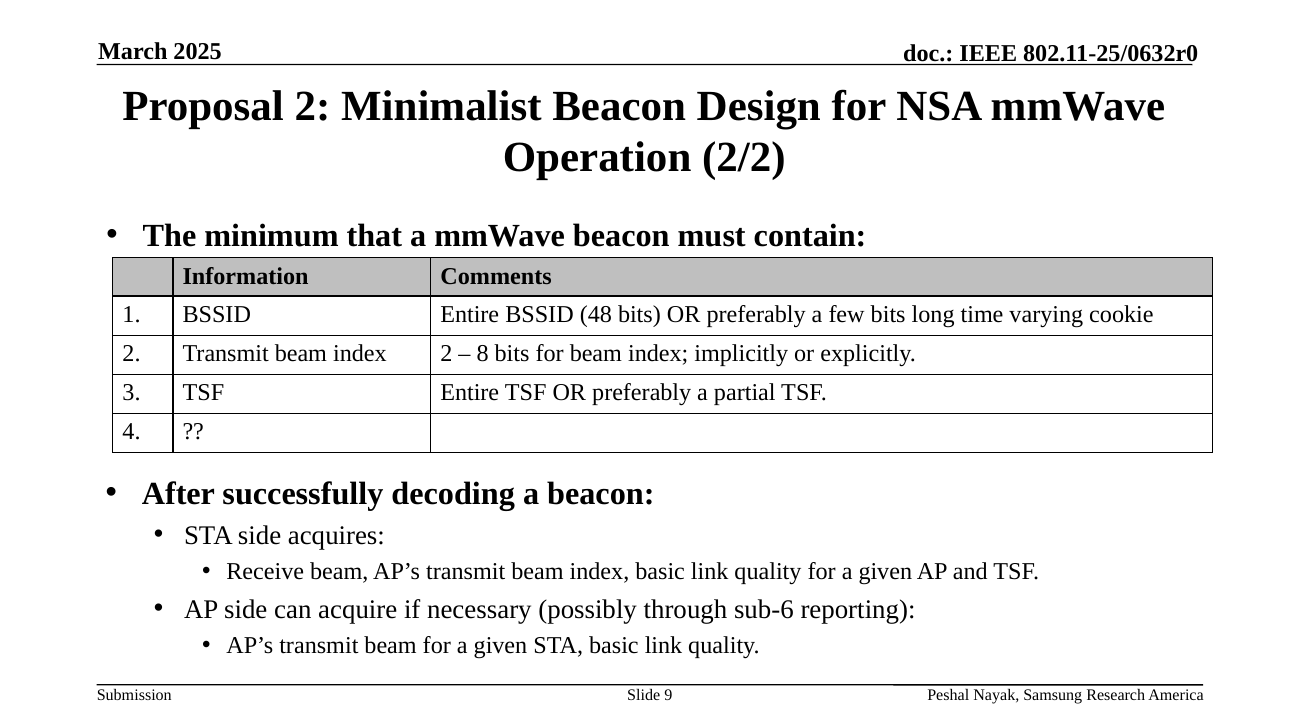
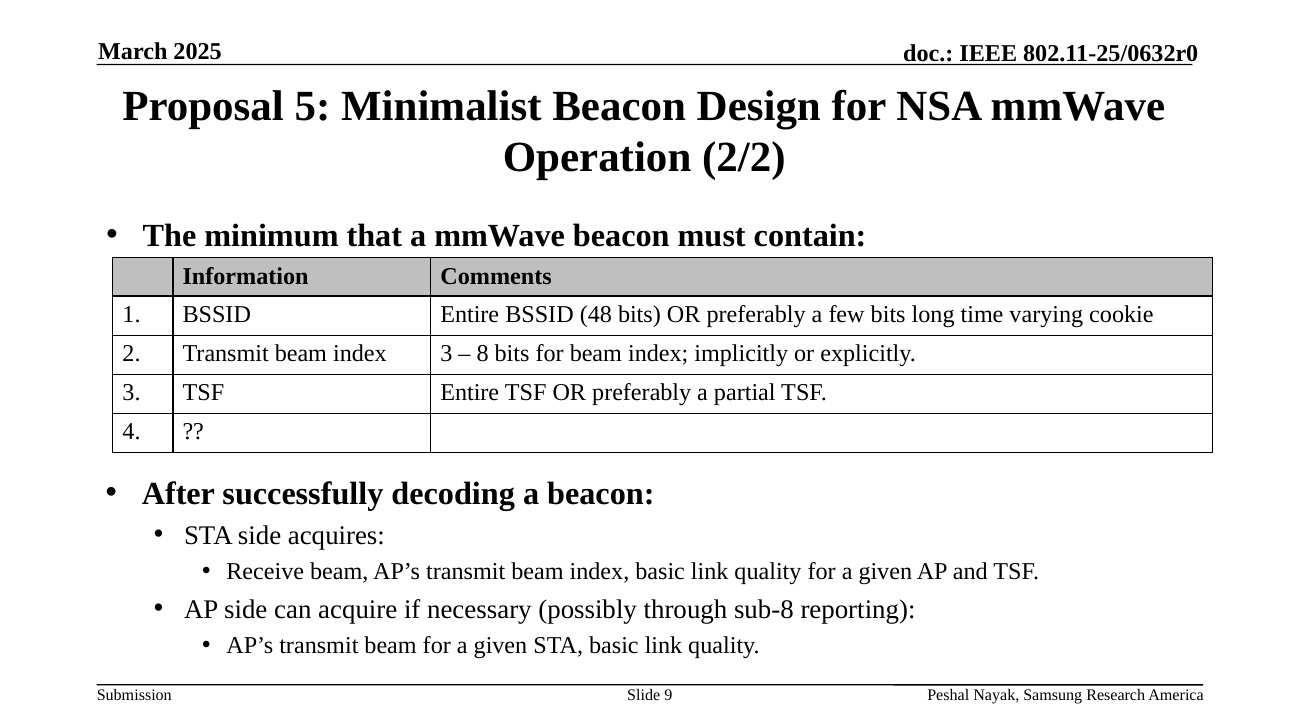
Proposal 2: 2 -> 5
index 2: 2 -> 3
sub-6: sub-6 -> sub-8
